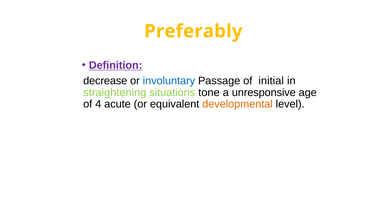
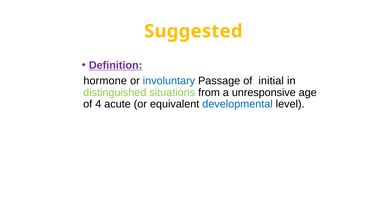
Preferably: Preferably -> Suggested
decrease: decrease -> hormone
straightening: straightening -> distinguished
tone: tone -> from
developmental colour: orange -> blue
